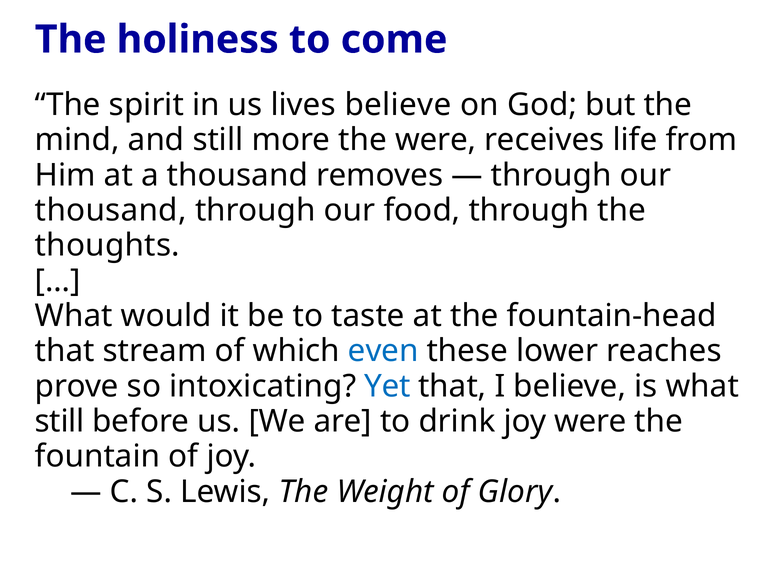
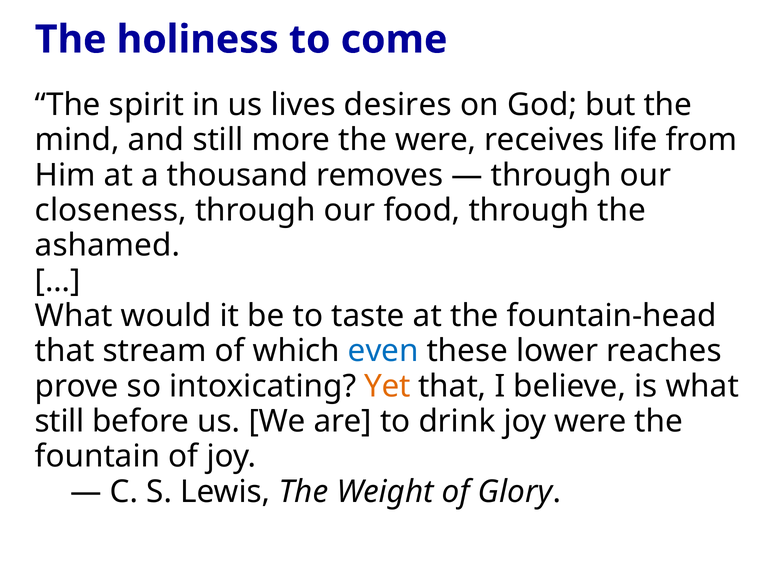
lives believe: believe -> desires
thousand at (111, 210): thousand -> closeness
thoughts: thoughts -> ashamed
Yet colour: blue -> orange
